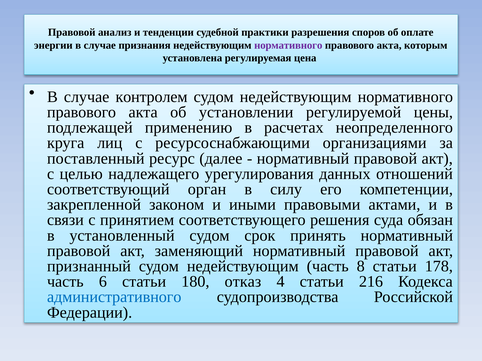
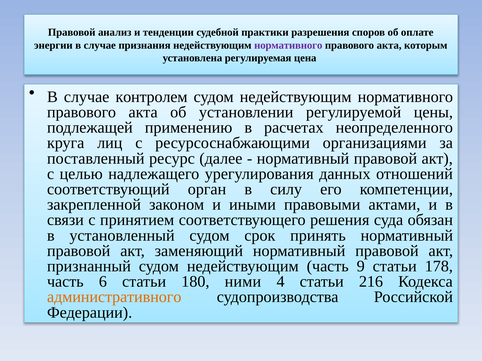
8: 8 -> 9
отказ: отказ -> ними
административного colour: blue -> orange
